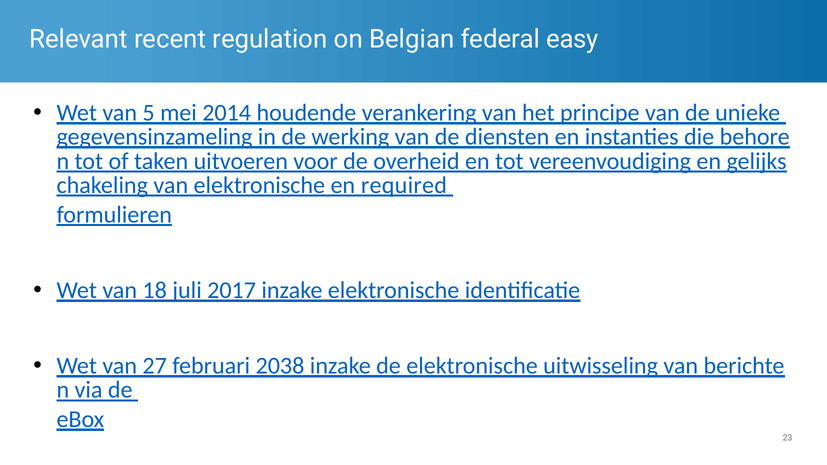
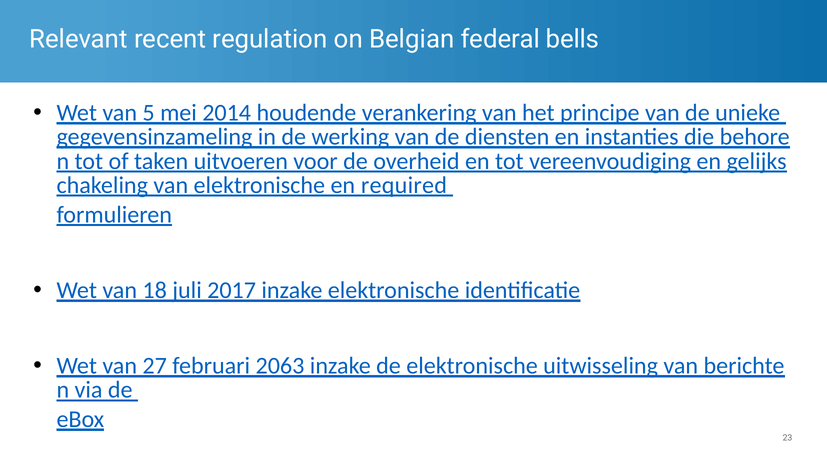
easy: easy -> bells
2038: 2038 -> 2063
